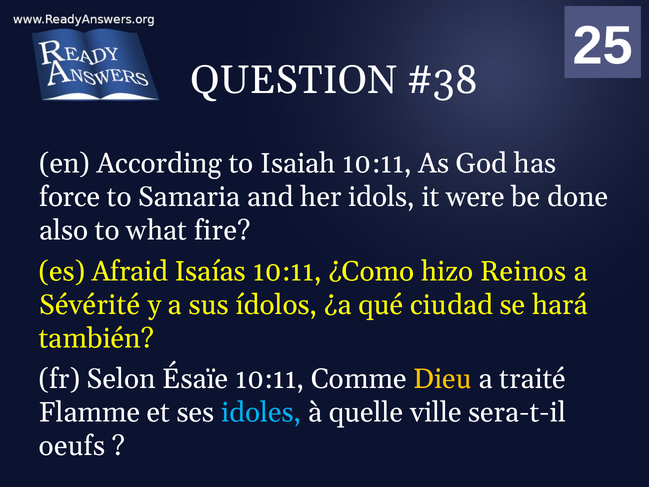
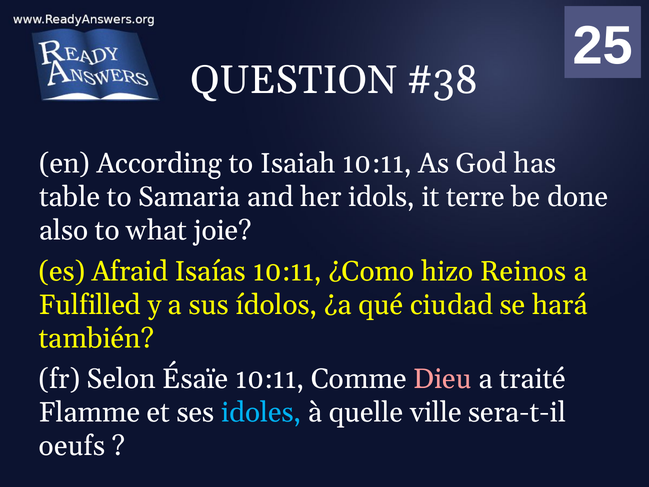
force: force -> table
were: were -> terre
fire: fire -> joie
Sévérité: Sévérité -> Fulfilled
Dieu colour: yellow -> pink
